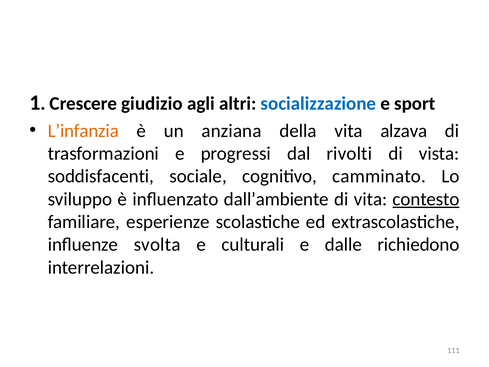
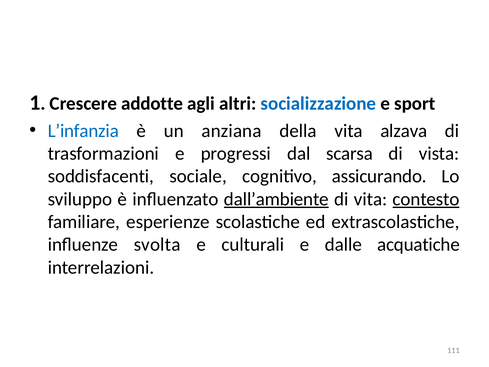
giudizio: giudizio -> addotte
L’infanzia colour: orange -> blue
rivolti: rivolti -> scarsa
camminato: camminato -> assicurando
dall’ambiente underline: none -> present
richiedono: richiedono -> acquatiche
